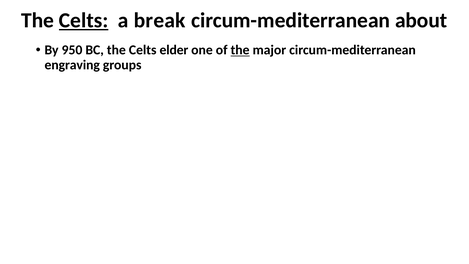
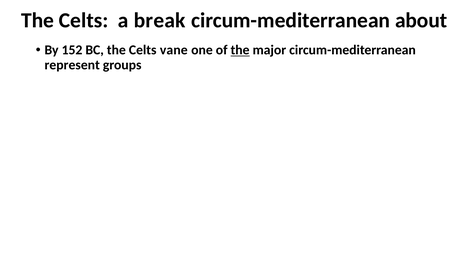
Celts at (84, 20) underline: present -> none
950: 950 -> 152
elder: elder -> vane
engraving: engraving -> represent
